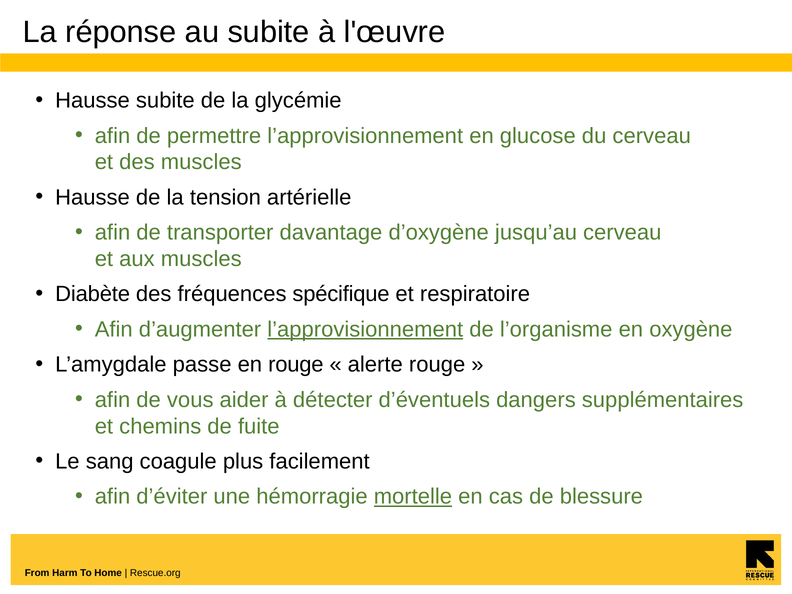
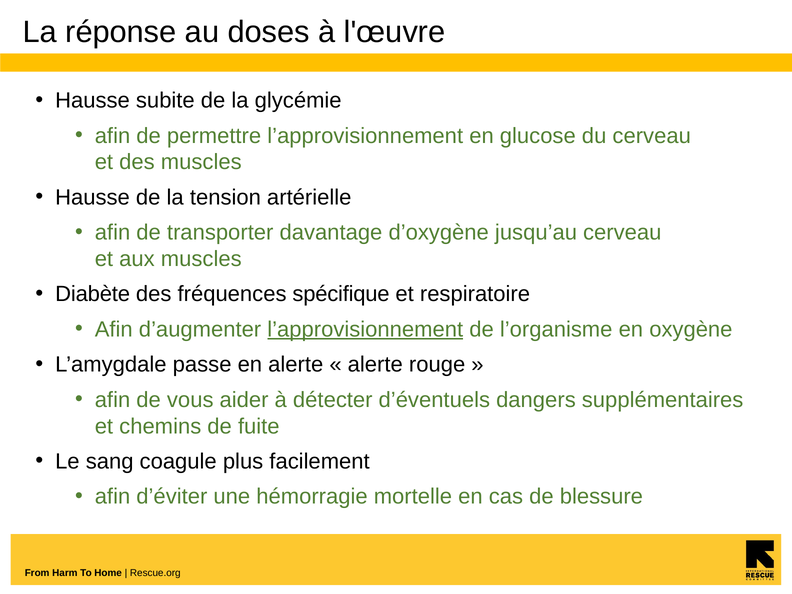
au subite: subite -> doses
en rouge: rouge -> alerte
mortelle underline: present -> none
